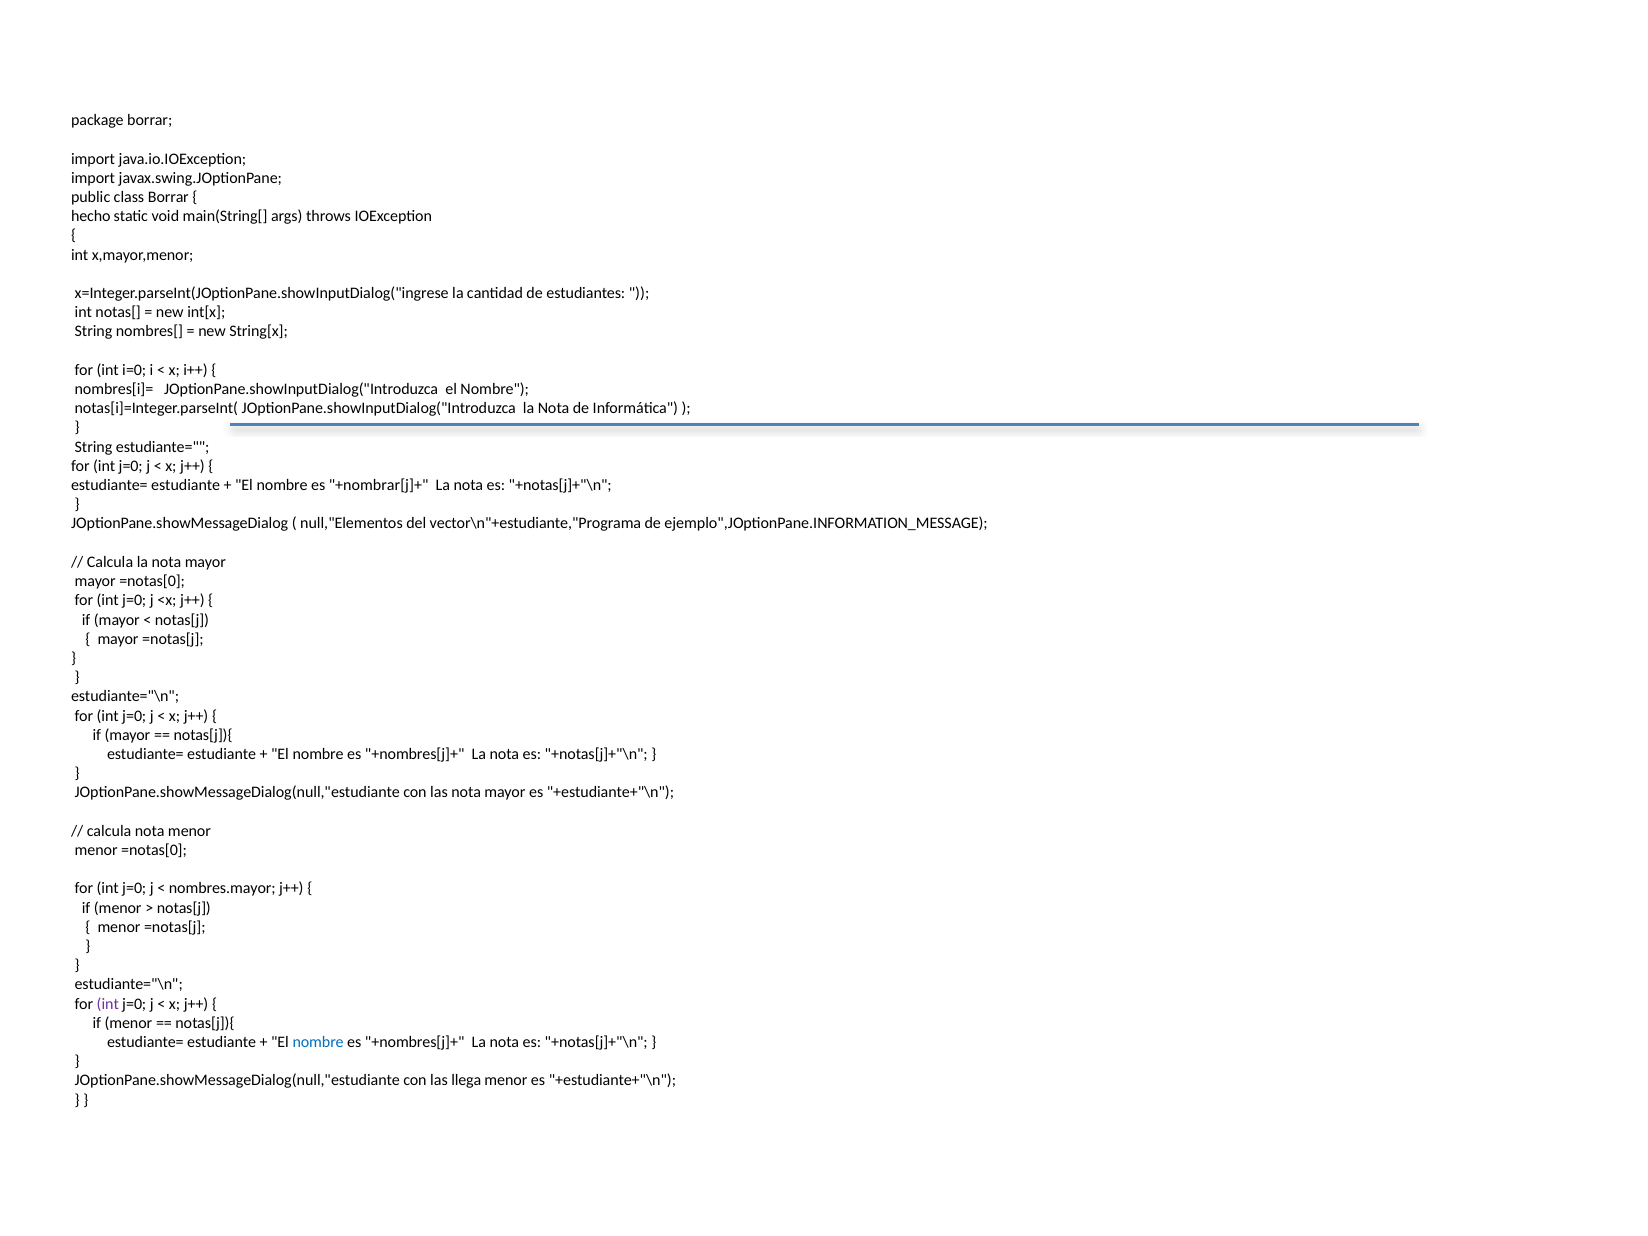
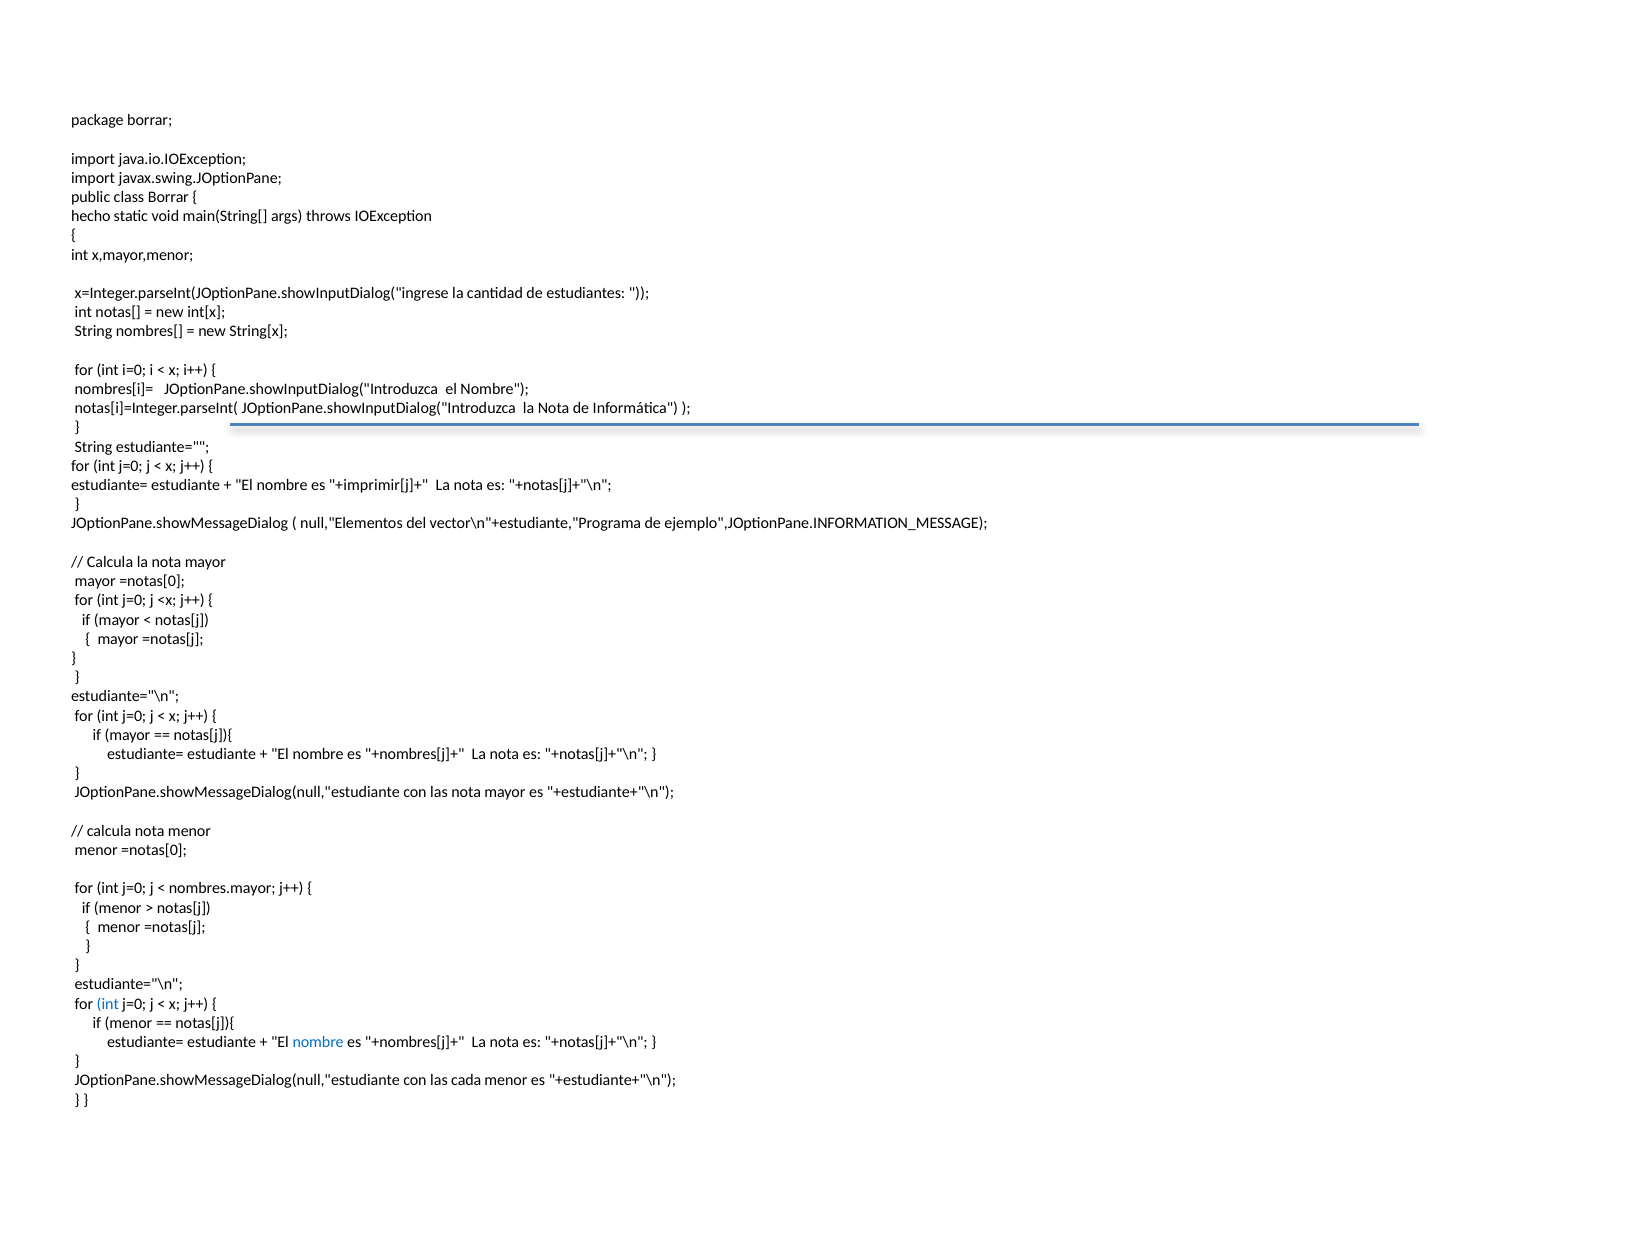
+nombrar[j]+: +nombrar[j]+ -> +imprimir[j]+
int at (108, 1004) colour: purple -> blue
llega: llega -> cada
